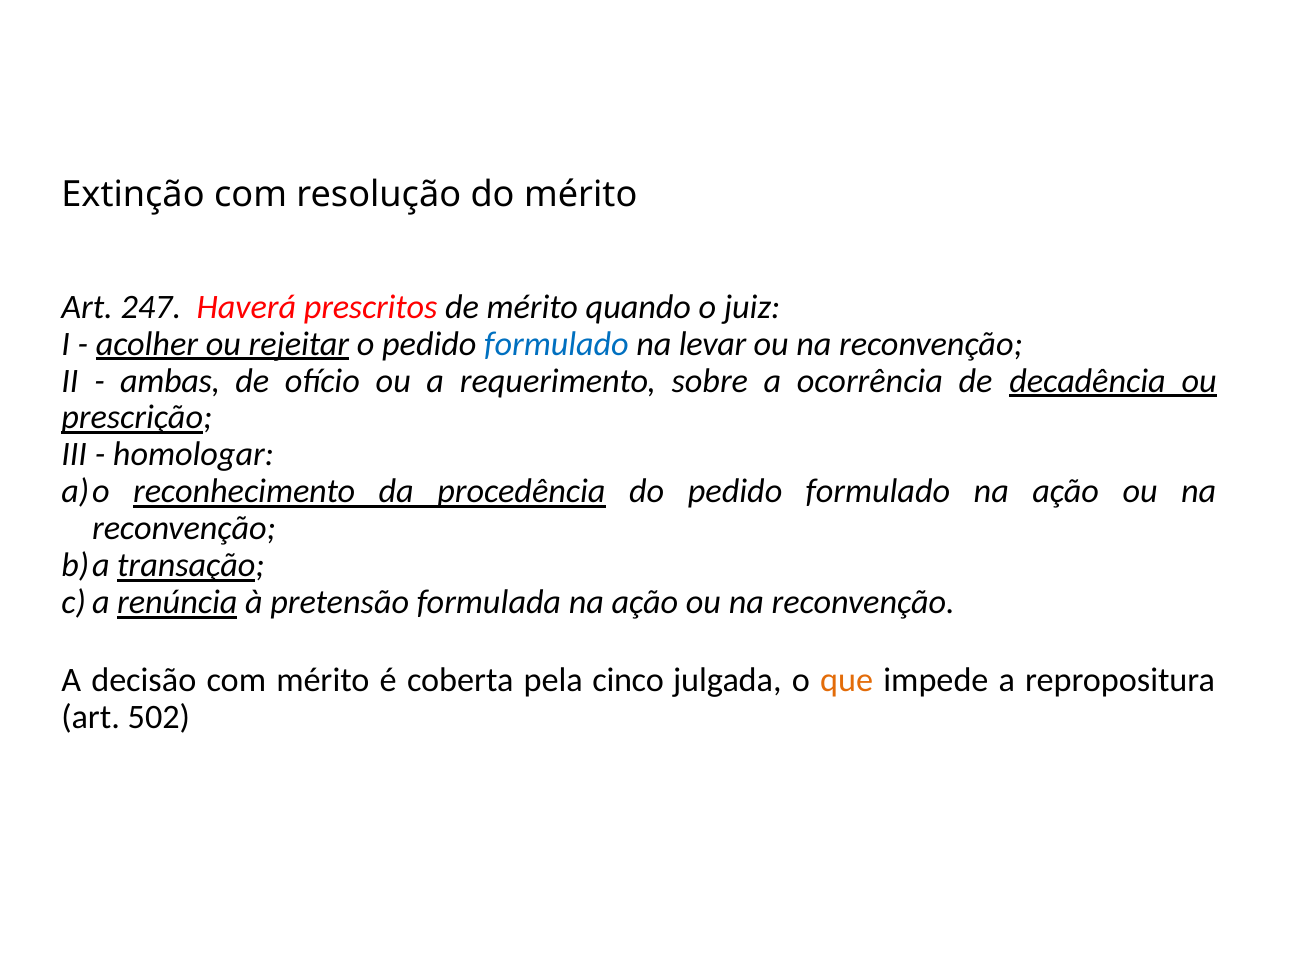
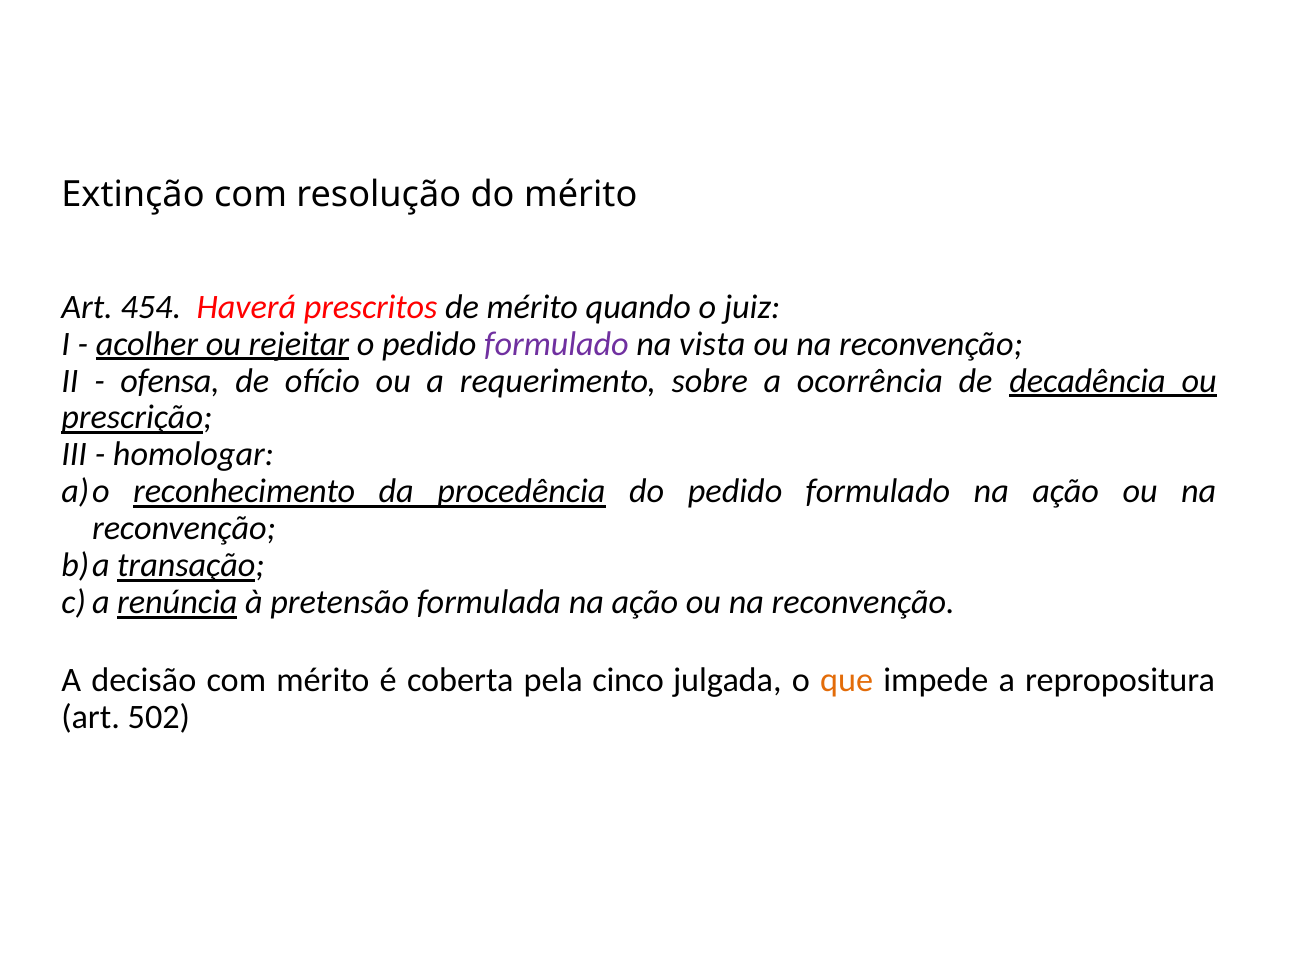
247: 247 -> 454
formulado at (556, 344) colour: blue -> purple
levar: levar -> vista
ambas: ambas -> ofensa
